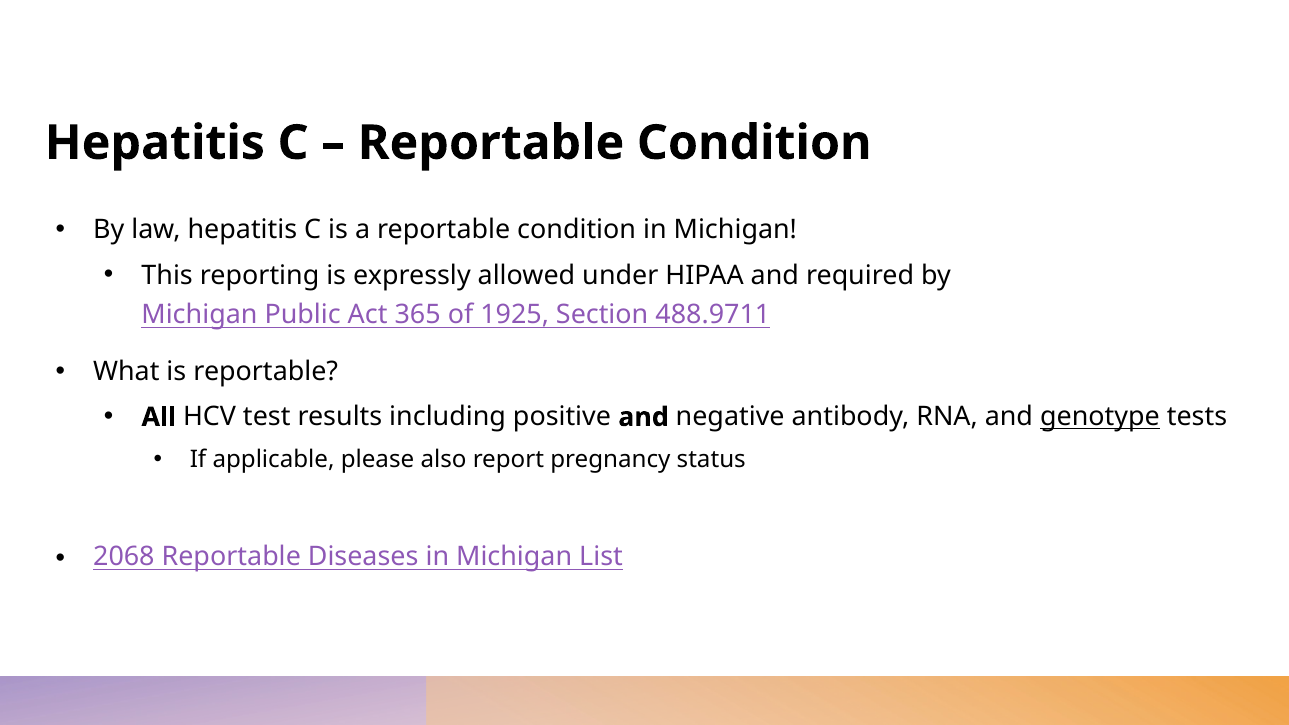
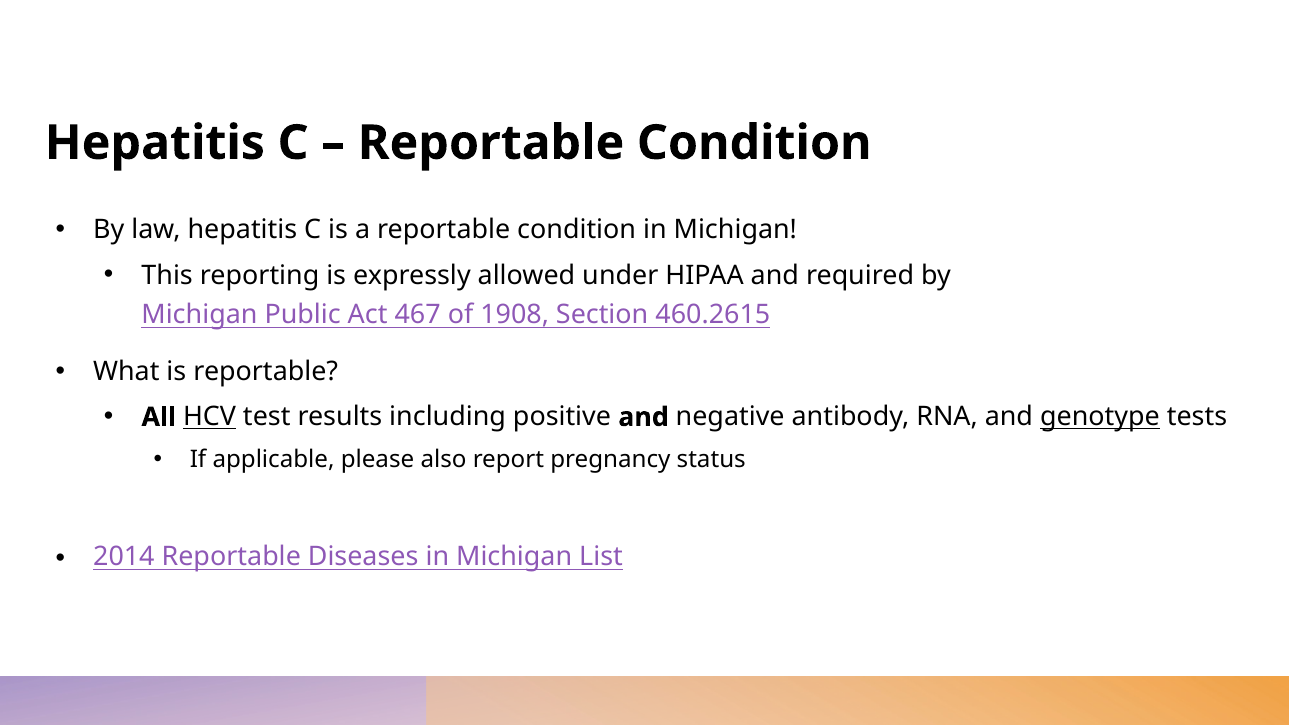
365: 365 -> 467
1925: 1925 -> 1908
488.9711: 488.9711 -> 460.2615
HCV underline: none -> present
2068: 2068 -> 2014
